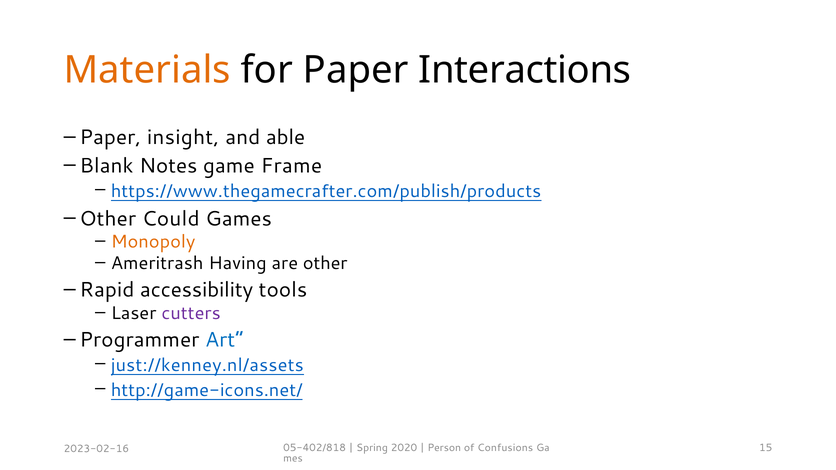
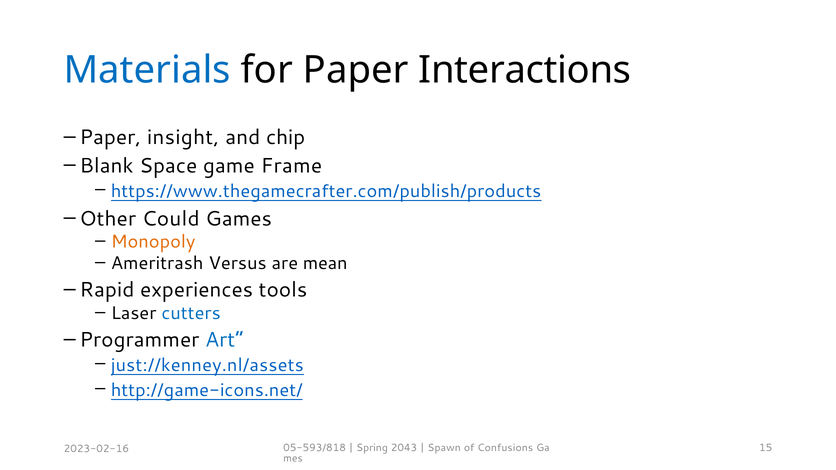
Materials colour: orange -> blue
able: able -> chip
Notes: Notes -> Space
Having: Having -> Versus
are other: other -> mean
accessibility: accessibility -> experiences
cutters colour: purple -> blue
05-402/818: 05-402/818 -> 05-593/818
2020: 2020 -> 2043
Person: Person -> Spawn
